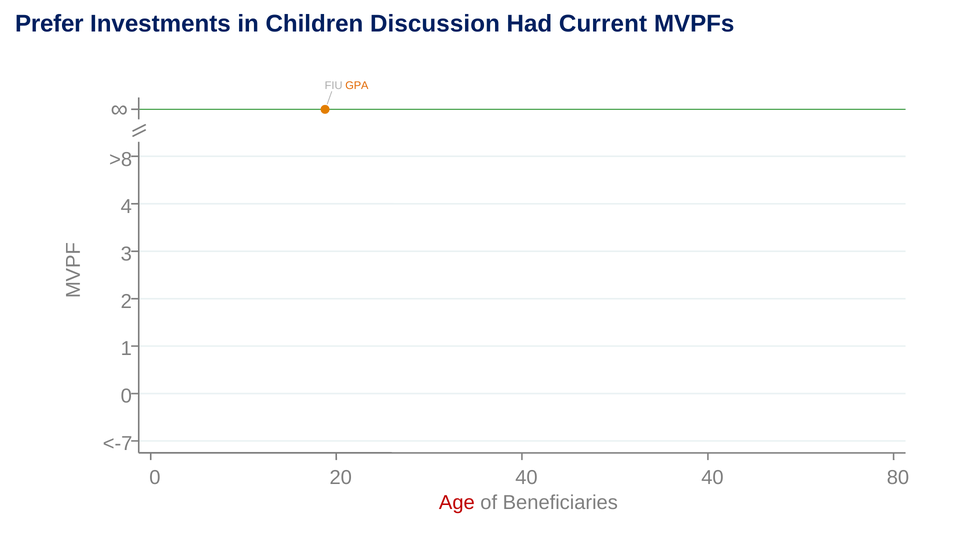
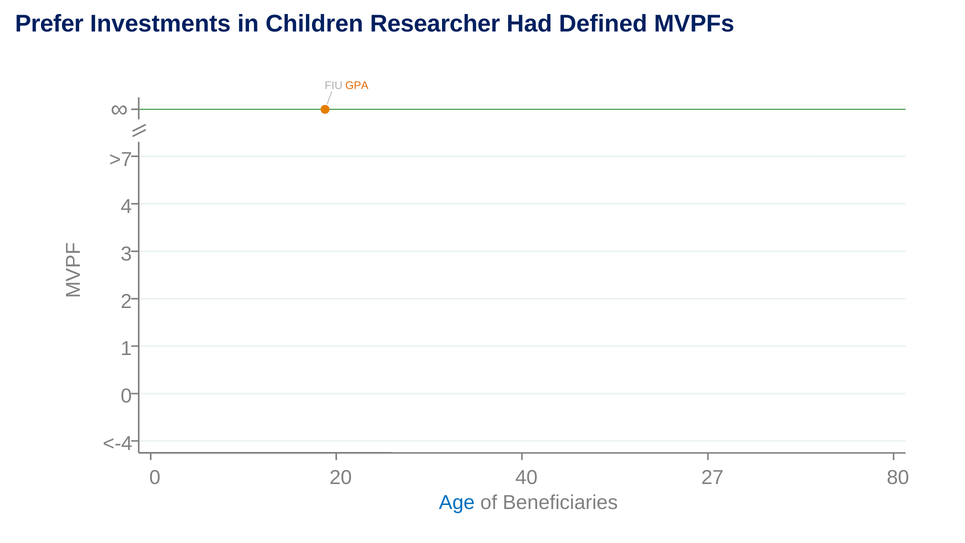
Discussion: Discussion -> Researcher
Current: Current -> Defined
>8: >8 -> >7
<-7: <-7 -> <-4
40 40: 40 -> 27
Age colour: red -> blue
